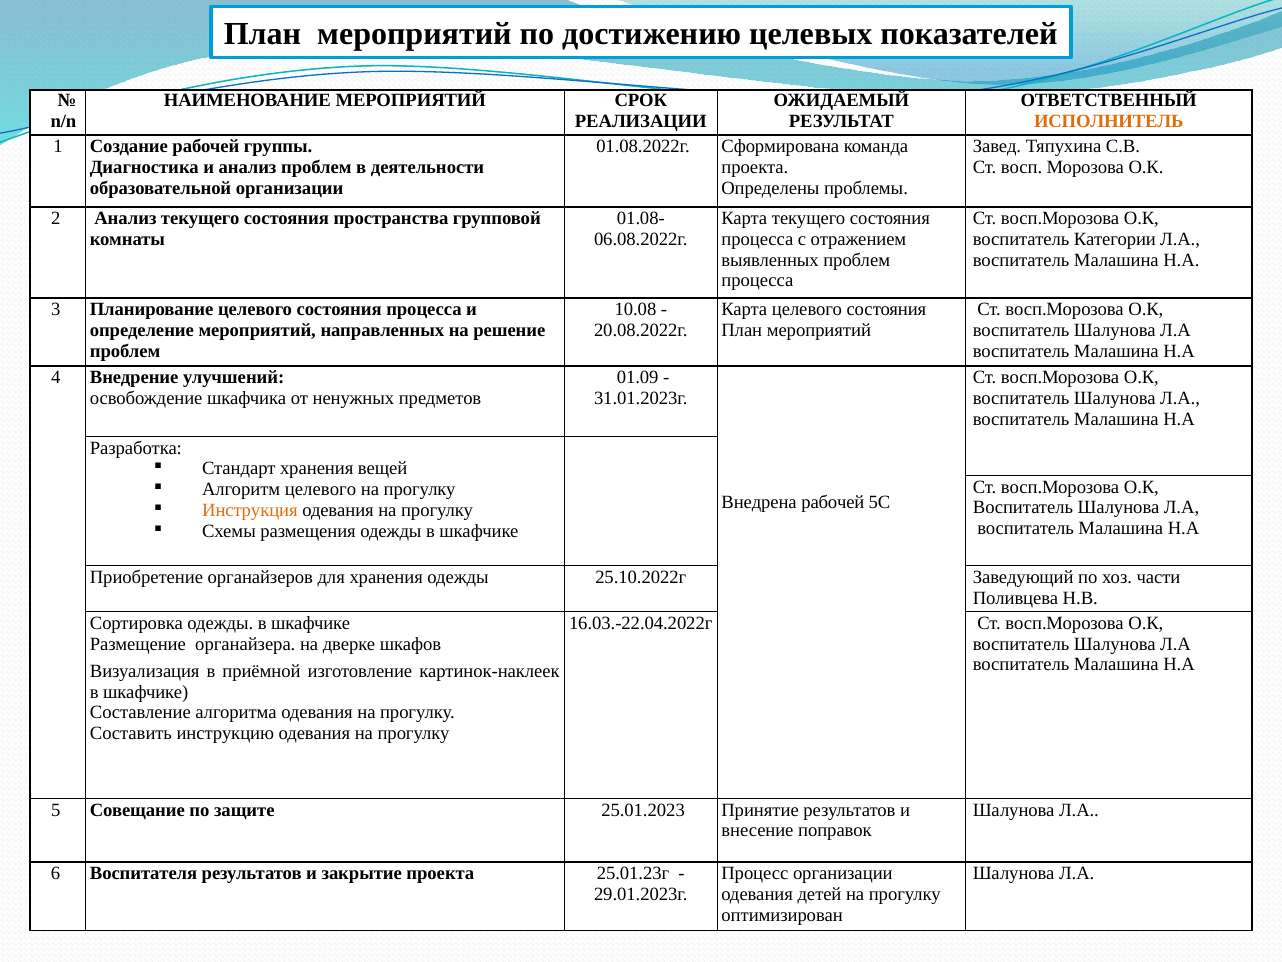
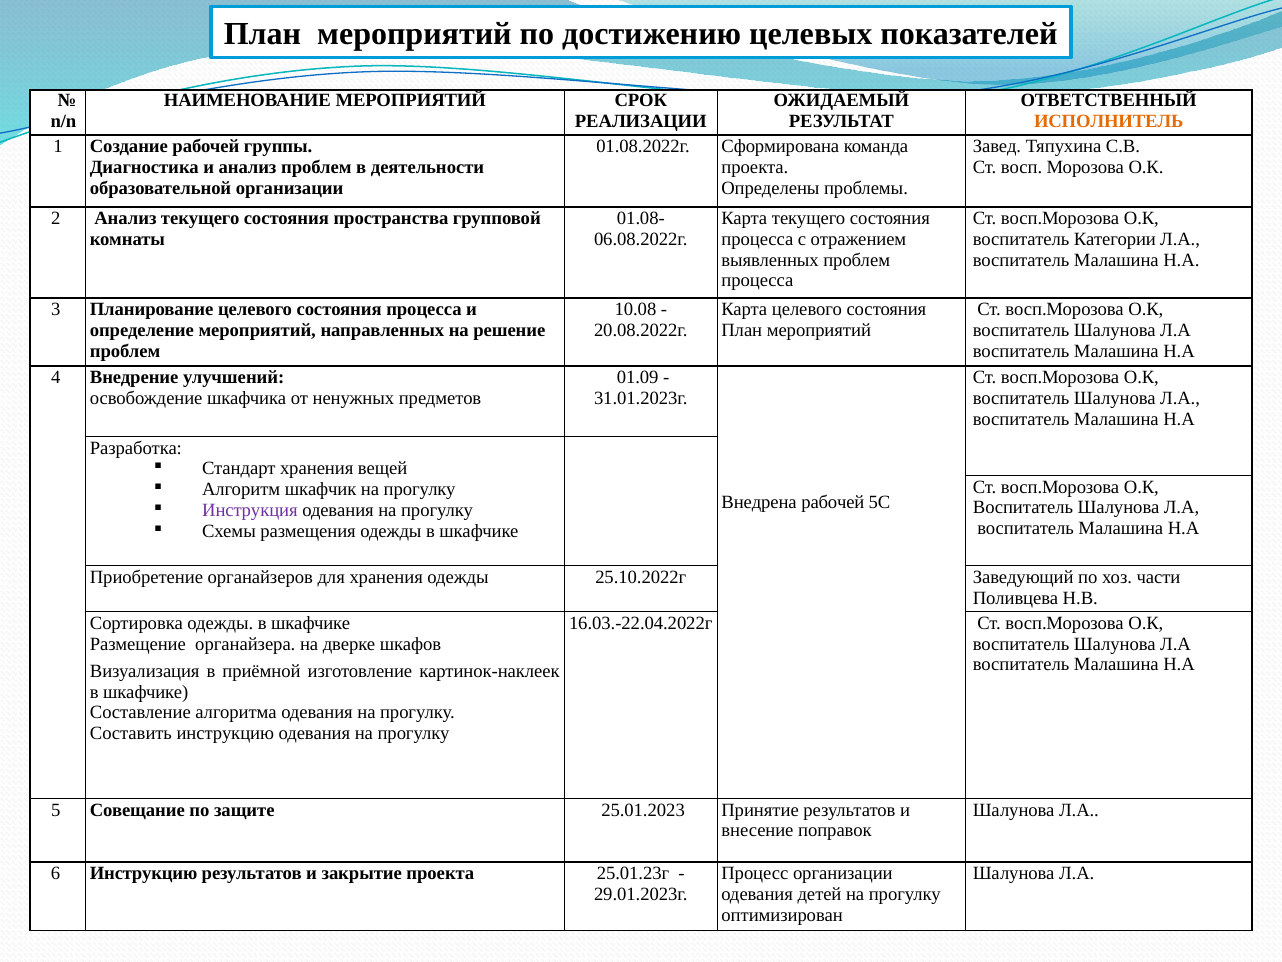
Алгоритм целевого: целевого -> шкафчик
Инструкция colour: orange -> purple
6 Воспитателя: Воспитателя -> Инструкцию
